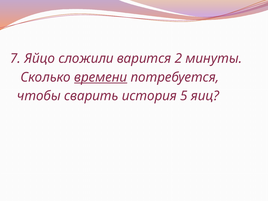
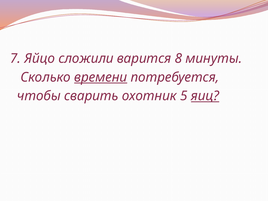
2: 2 -> 8
история: история -> охотник
яиц underline: none -> present
